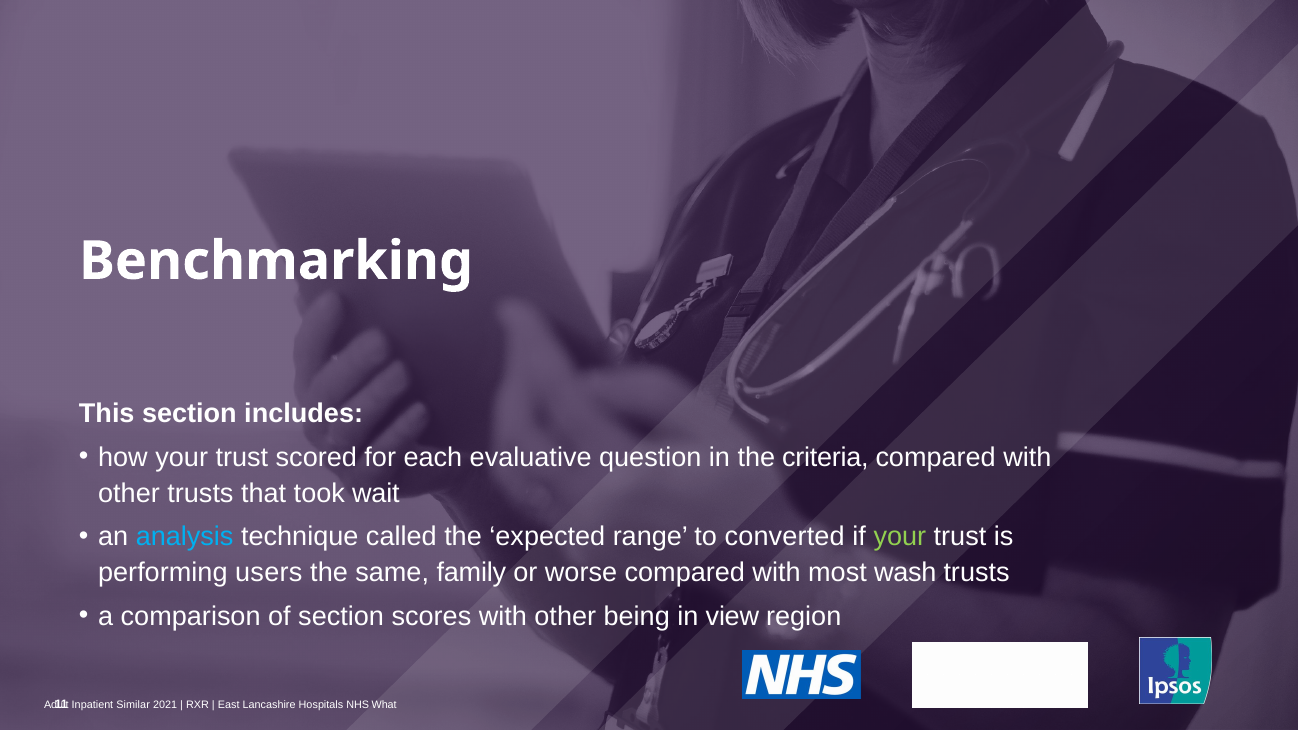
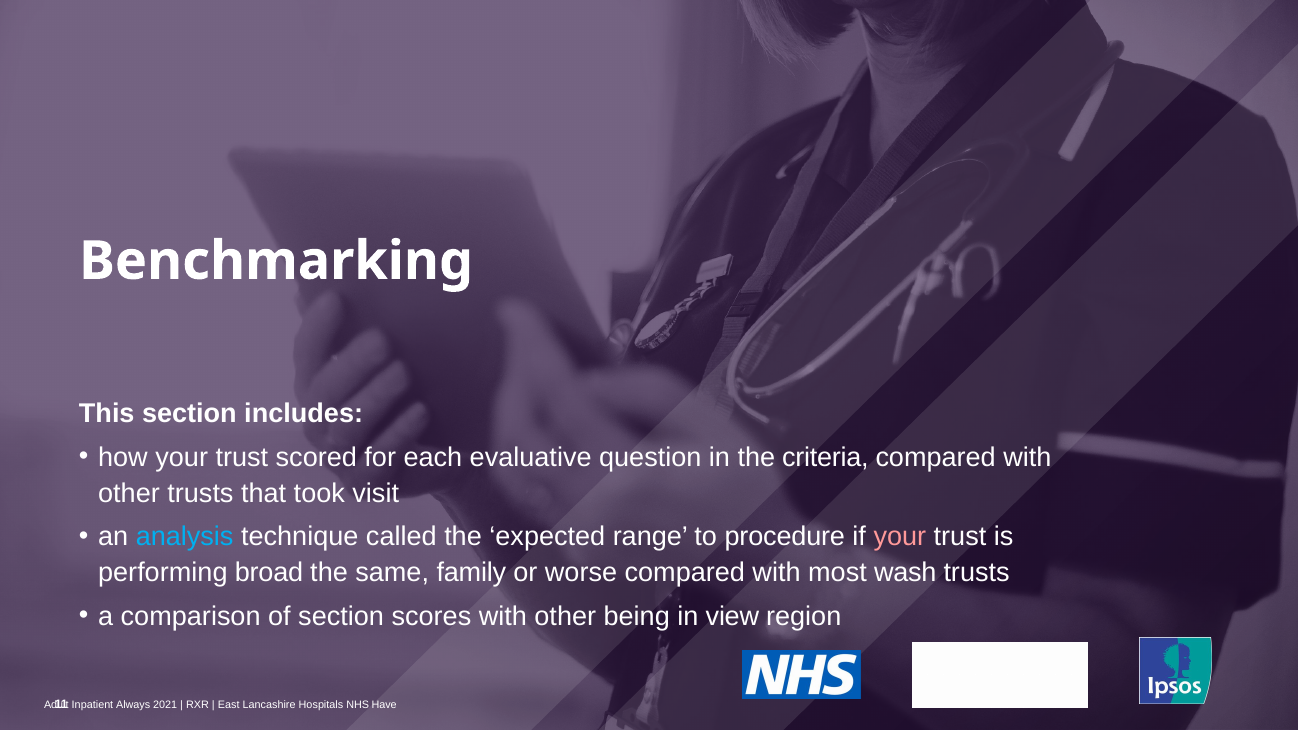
wait: wait -> visit
converted: converted -> procedure
your at (900, 537) colour: light green -> pink
users: users -> broad
Similar: Similar -> Always
What: What -> Have
